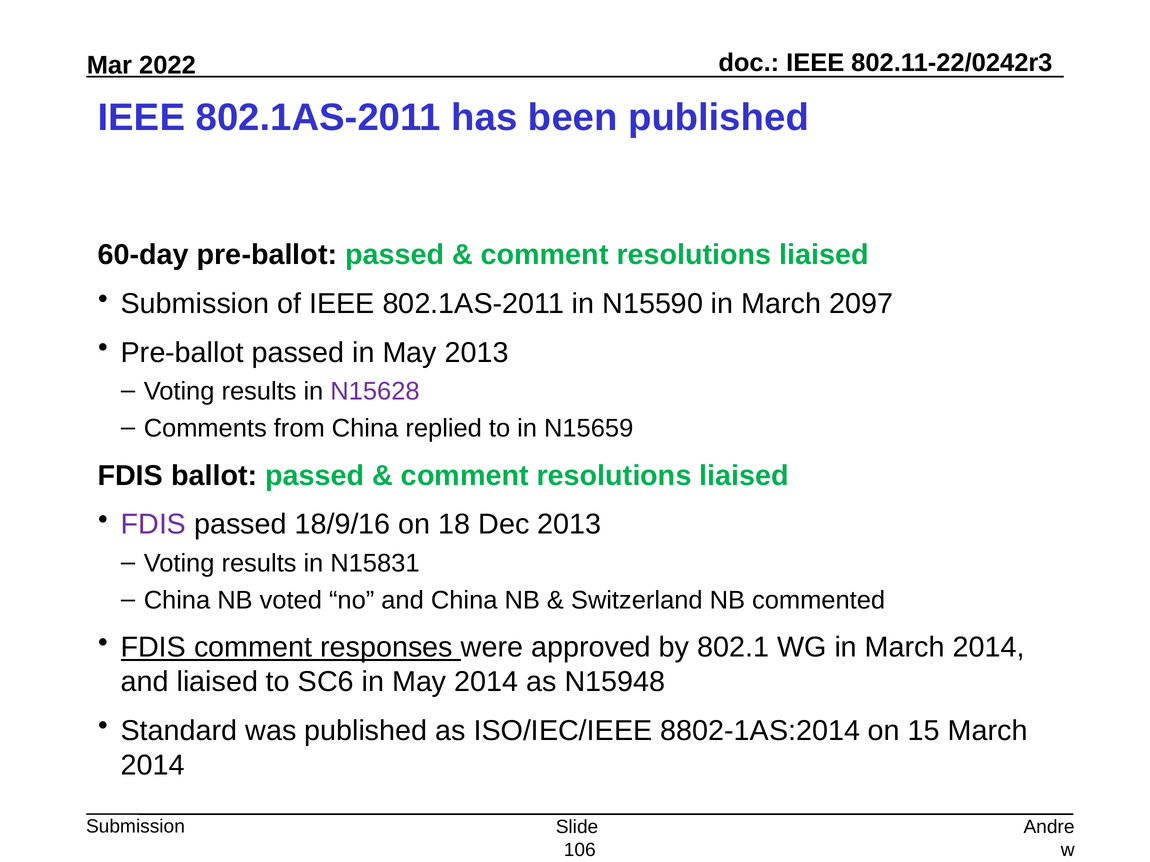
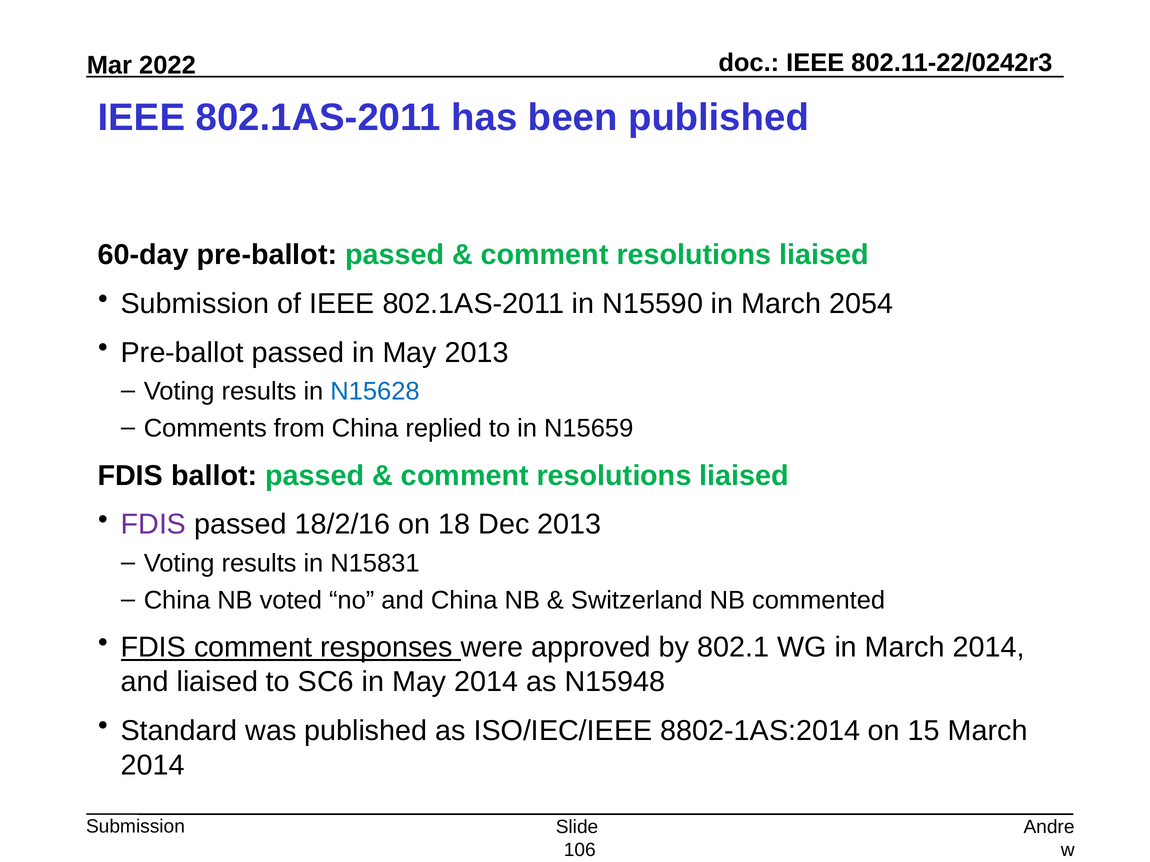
2097: 2097 -> 2054
N15628 colour: purple -> blue
18/9/16: 18/9/16 -> 18/2/16
